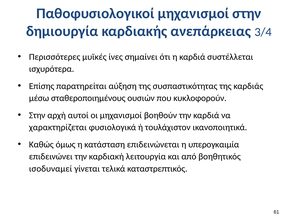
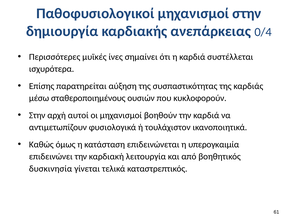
3/4: 3/4 -> 0/4
χαρακτηρίζεται: χαρακτηρίζεται -> αντιμετωπίζουν
ισοδυναμεί: ισοδυναμεί -> δυσκινησία
